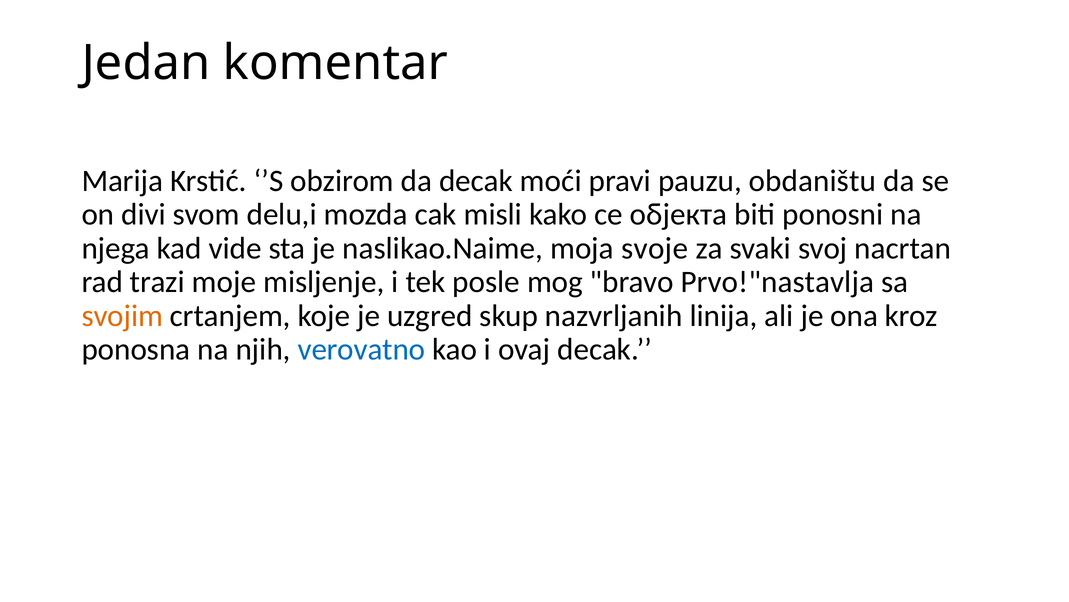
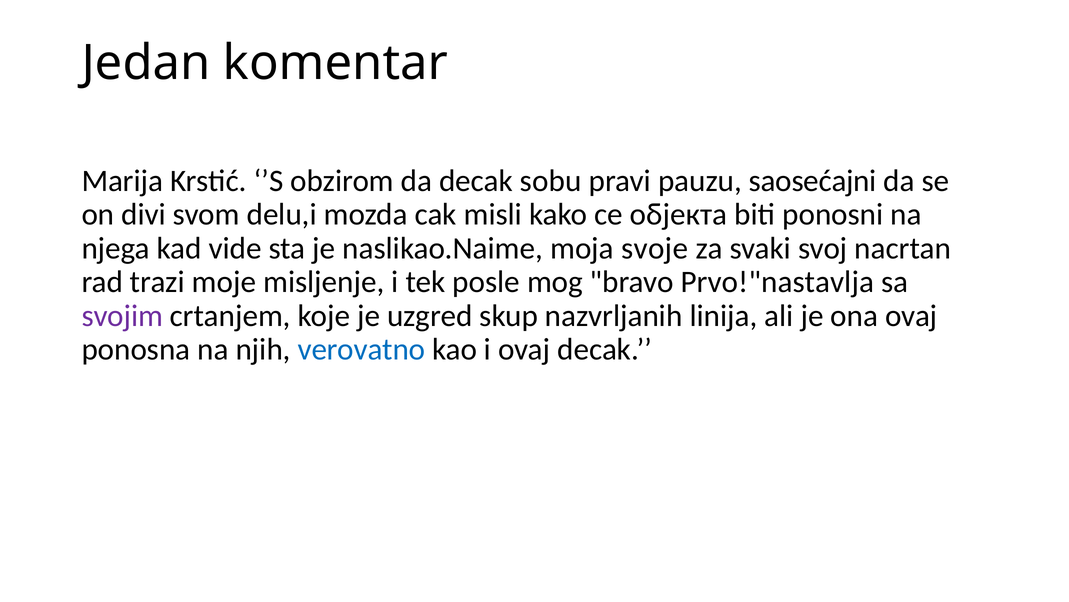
moći: moći -> sobu
obdaništu: obdaništu -> saosećajni
svojim colour: orange -> purple
ona kroz: kroz -> ovaj
